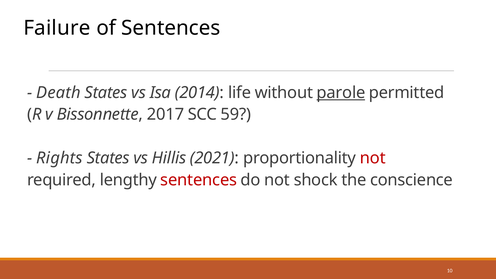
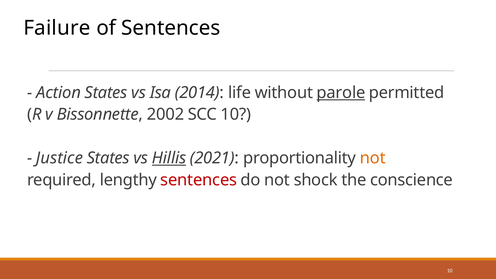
Death: Death -> Action
2017: 2017 -> 2002
SCC 59: 59 -> 10
Rights: Rights -> Justice
Hillis underline: none -> present
not at (373, 158) colour: red -> orange
